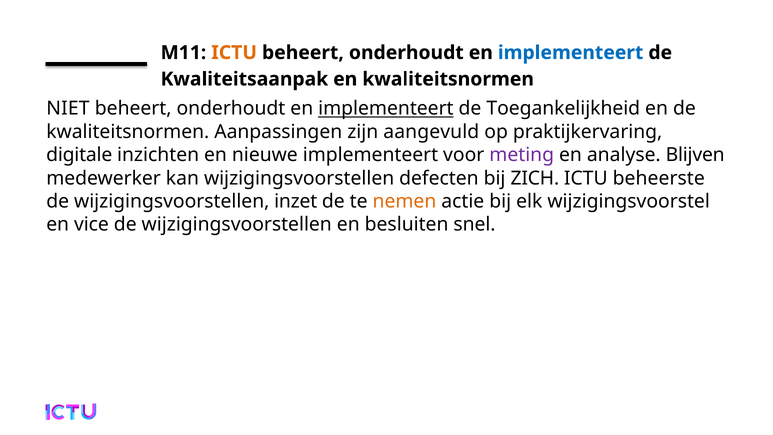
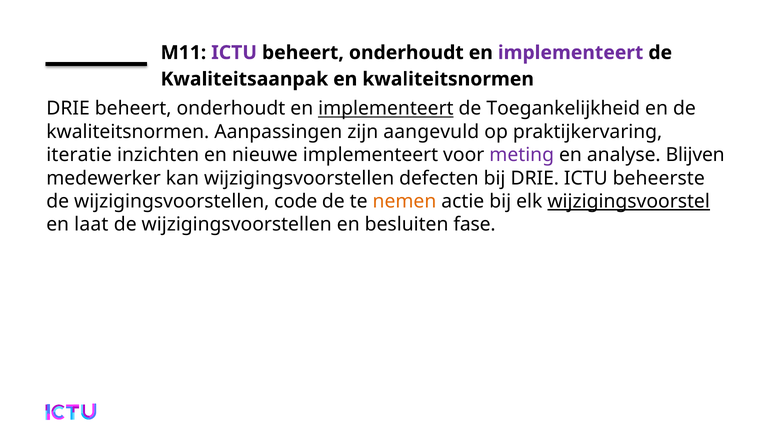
ICTU at (234, 53) colour: orange -> purple
implementeert at (571, 53) colour: blue -> purple
NIET at (68, 109): NIET -> DRIE
digitale: digitale -> iteratie
bij ZICH: ZICH -> DRIE
inzet: inzet -> code
wijzigingsvoorstel underline: none -> present
vice: vice -> laat
snel: snel -> fase
